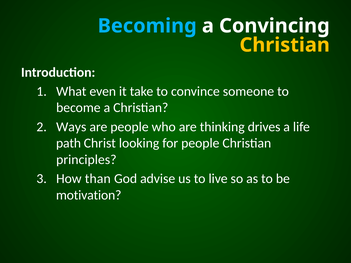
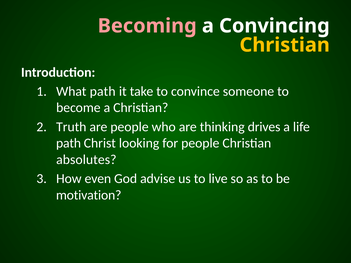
Becoming colour: light blue -> pink
What even: even -> path
Ways: Ways -> Truth
principles: principles -> absolutes
than: than -> even
